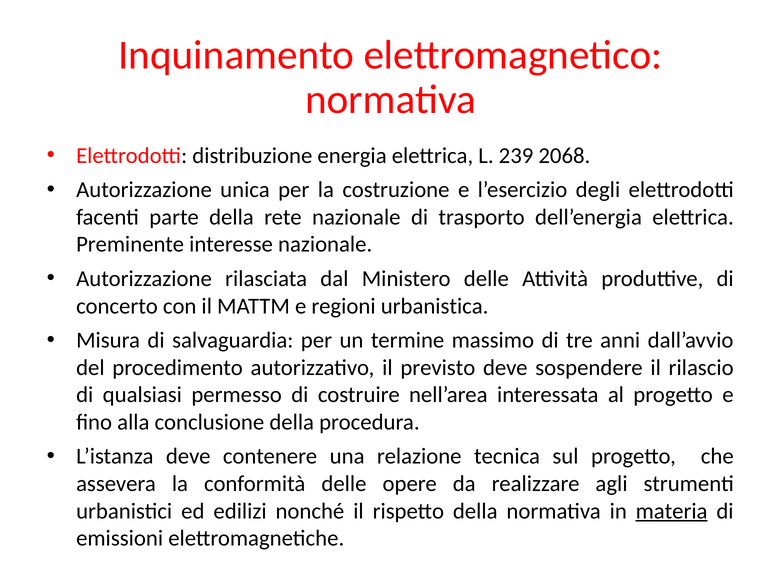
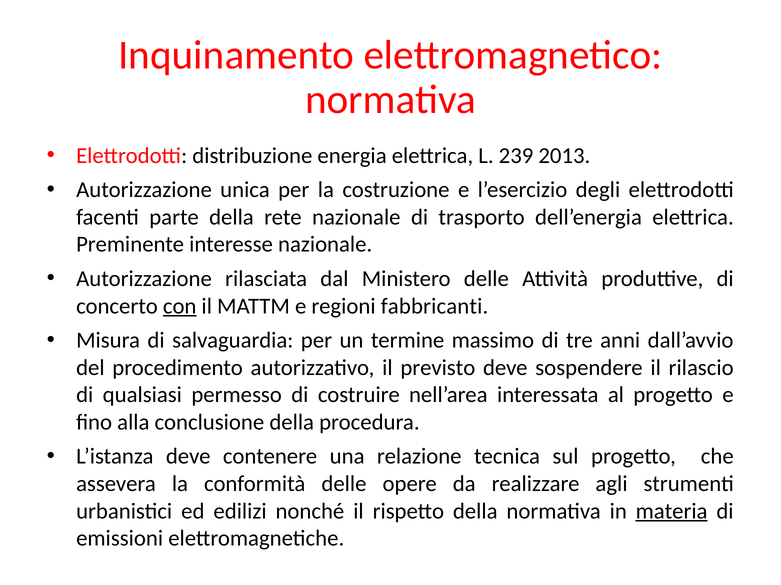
2068: 2068 -> 2013
con underline: none -> present
urbanistica: urbanistica -> fabbricanti
